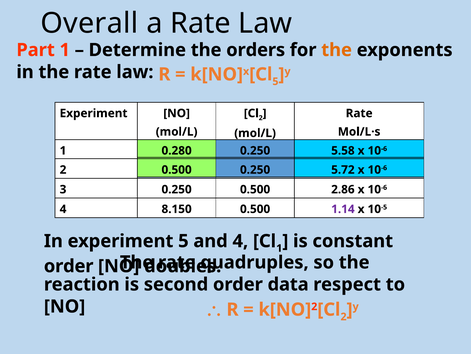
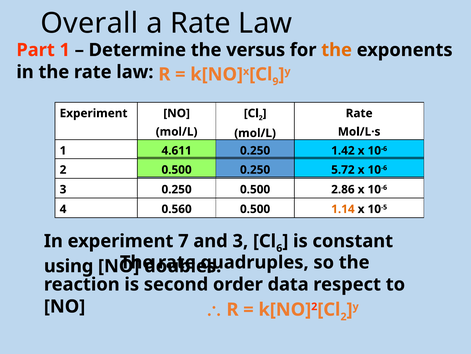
orders: orders -> versus
5 at (275, 81): 5 -> 9
0.280: 0.280 -> 4.611
5.58: 5.58 -> 1.42
8.150: 8.150 -> 0.560
1.14 colour: purple -> orange
experiment 5: 5 -> 7
and 4: 4 -> 3
1 at (279, 248): 1 -> 6
order at (69, 266): order -> using
